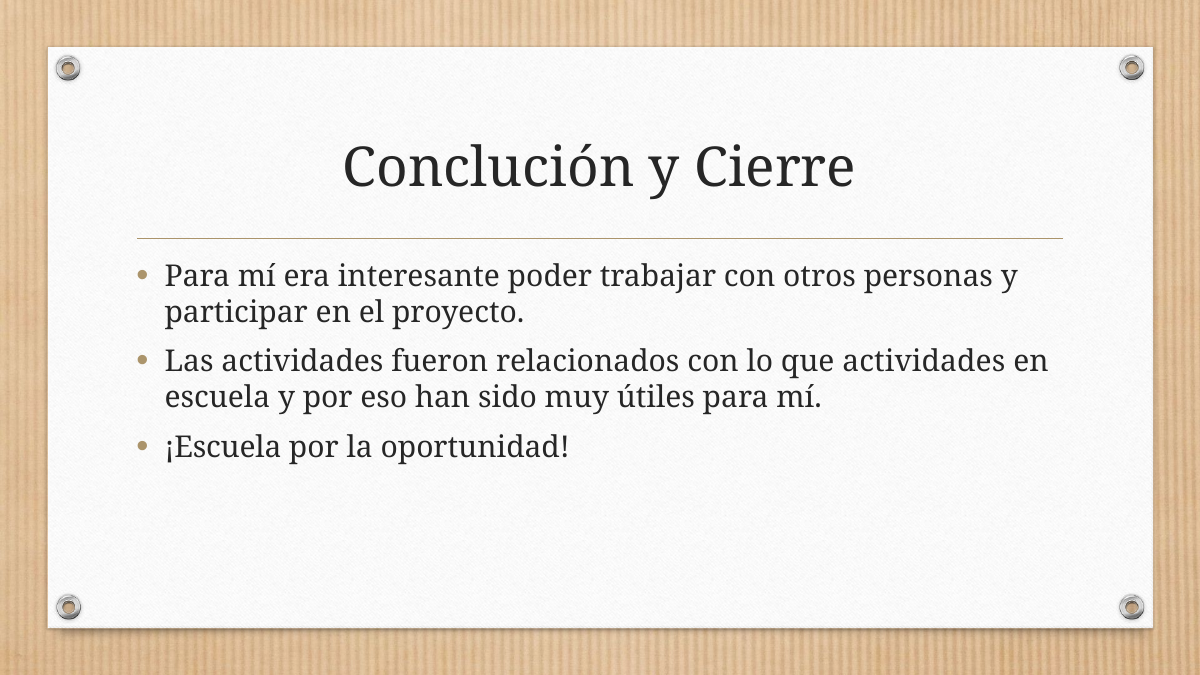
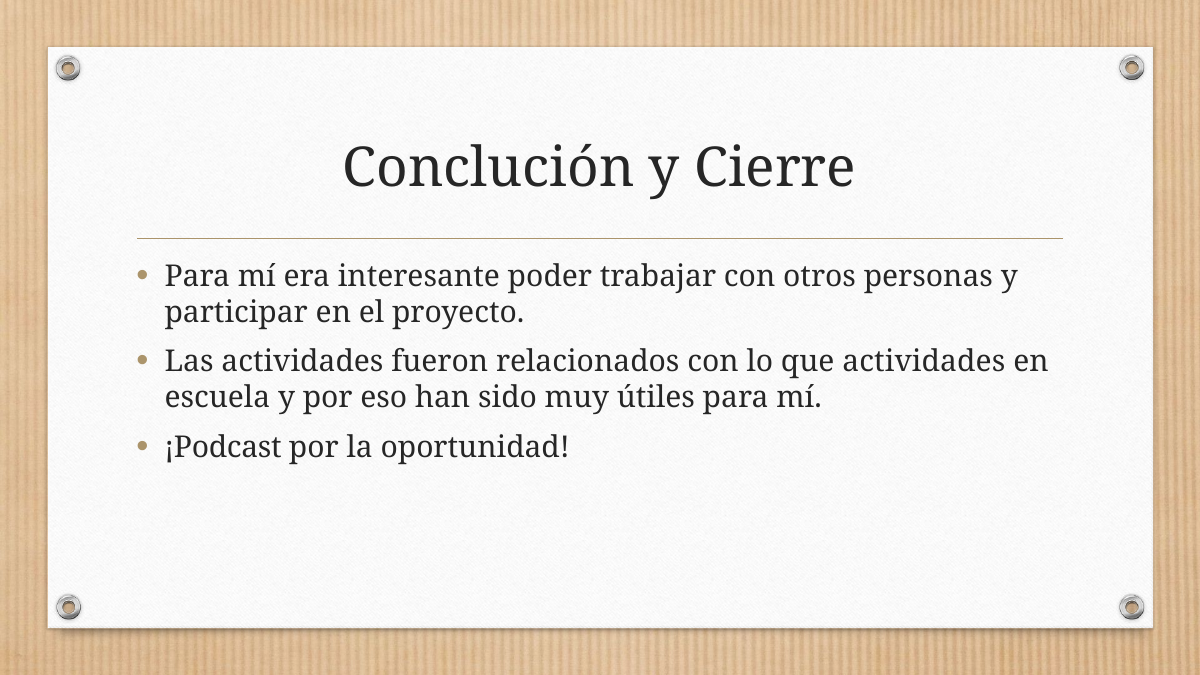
¡Escuela: ¡Escuela -> ¡Podcast
